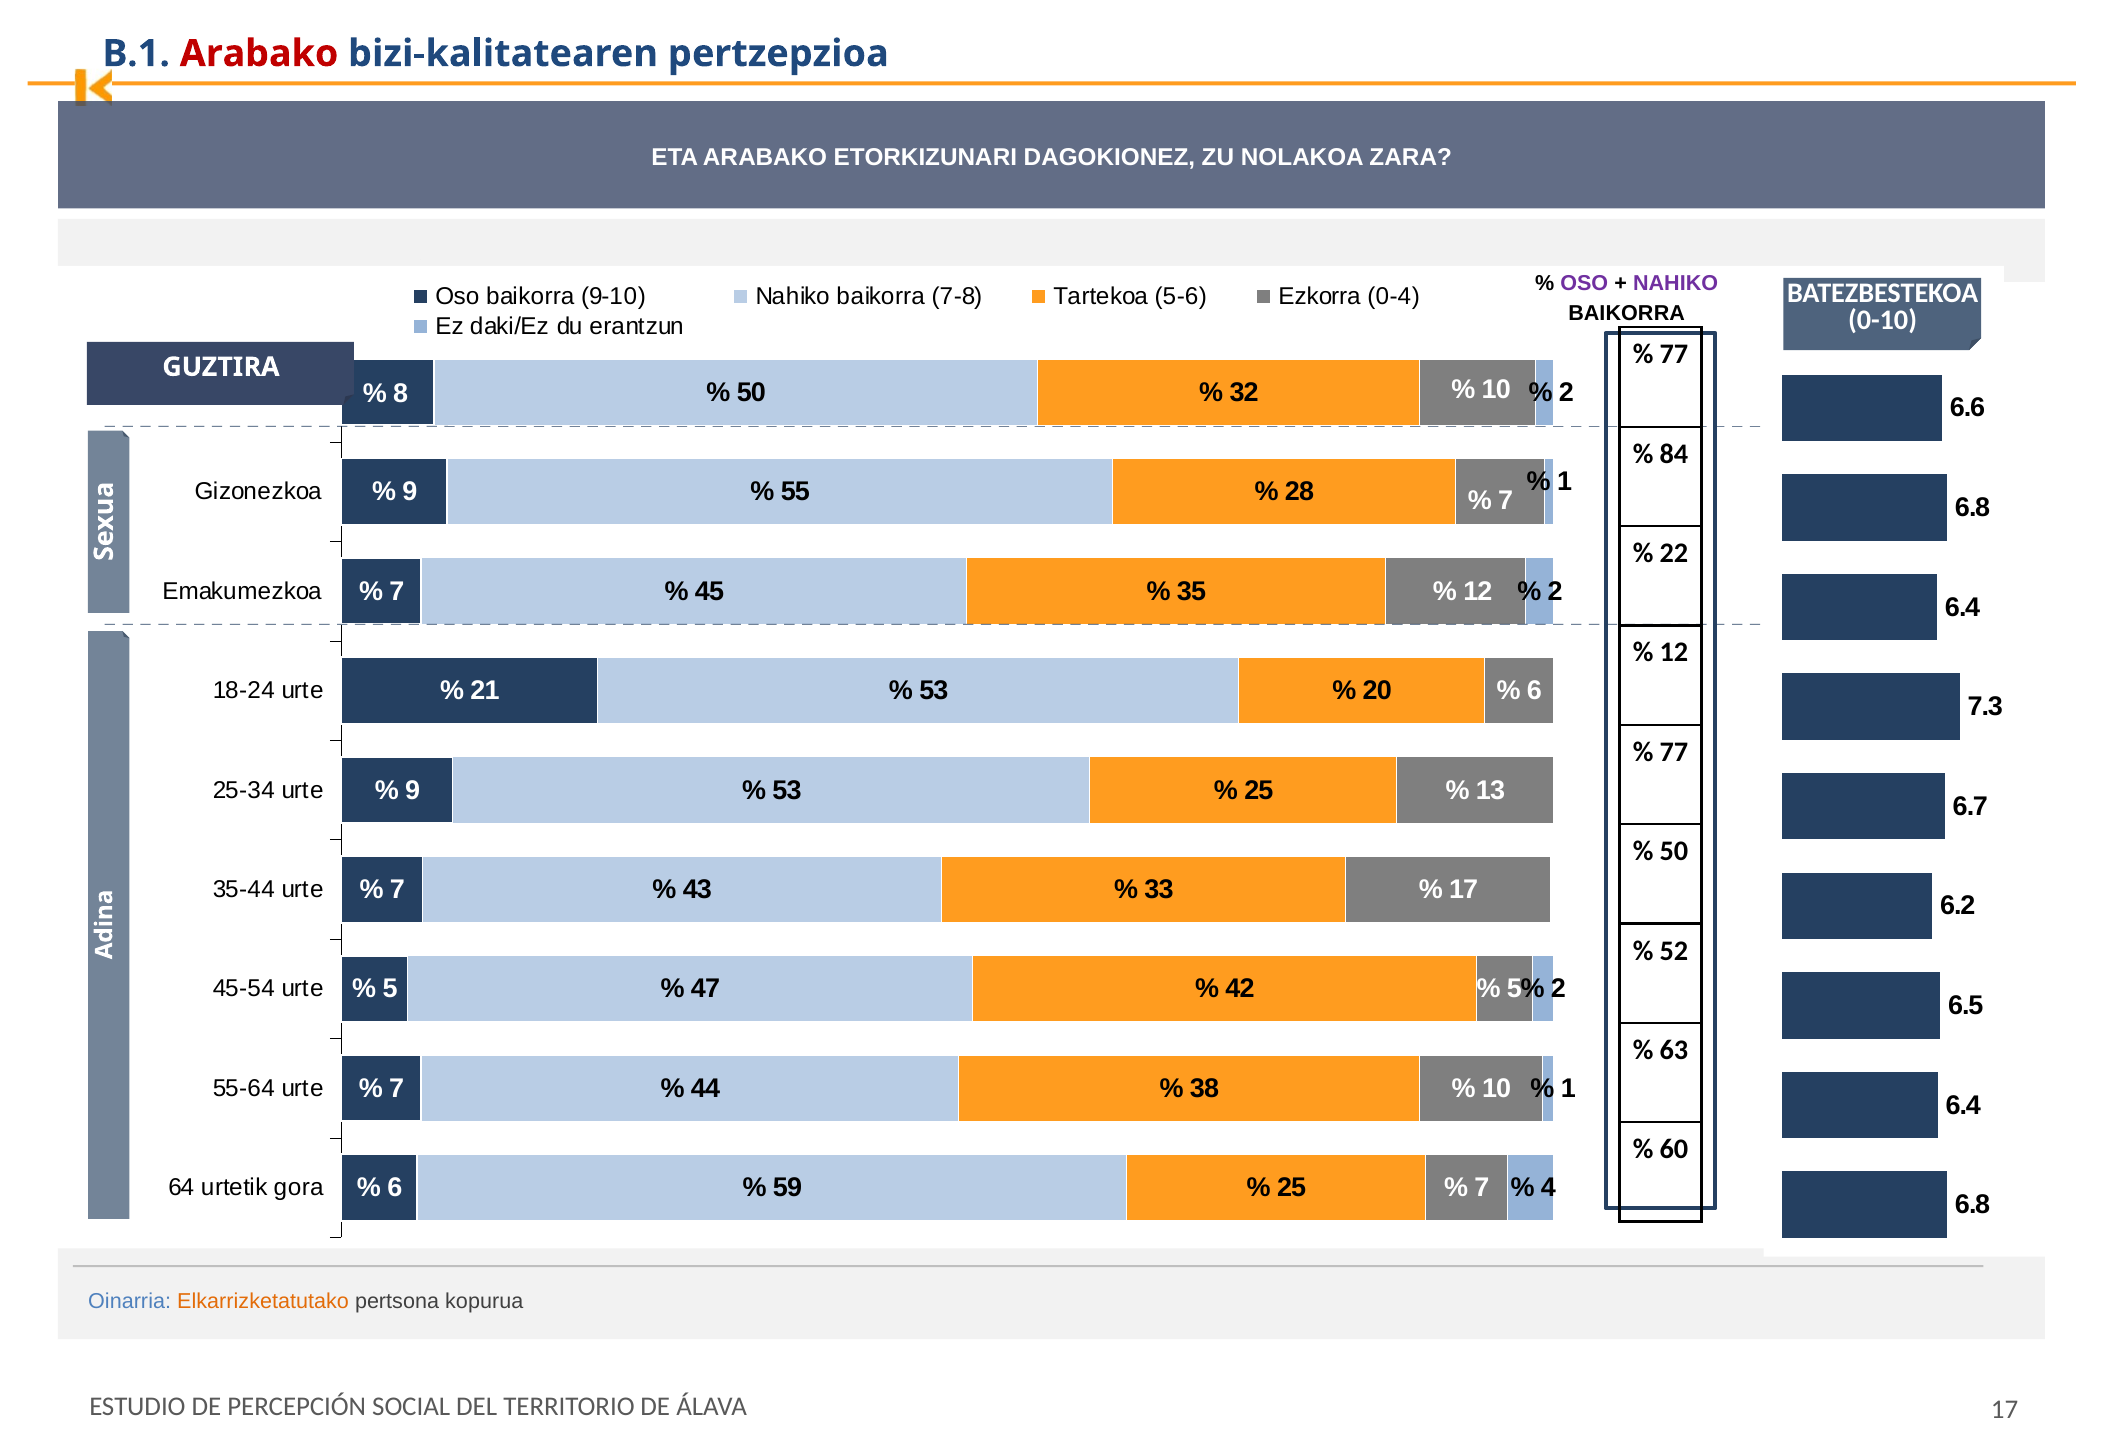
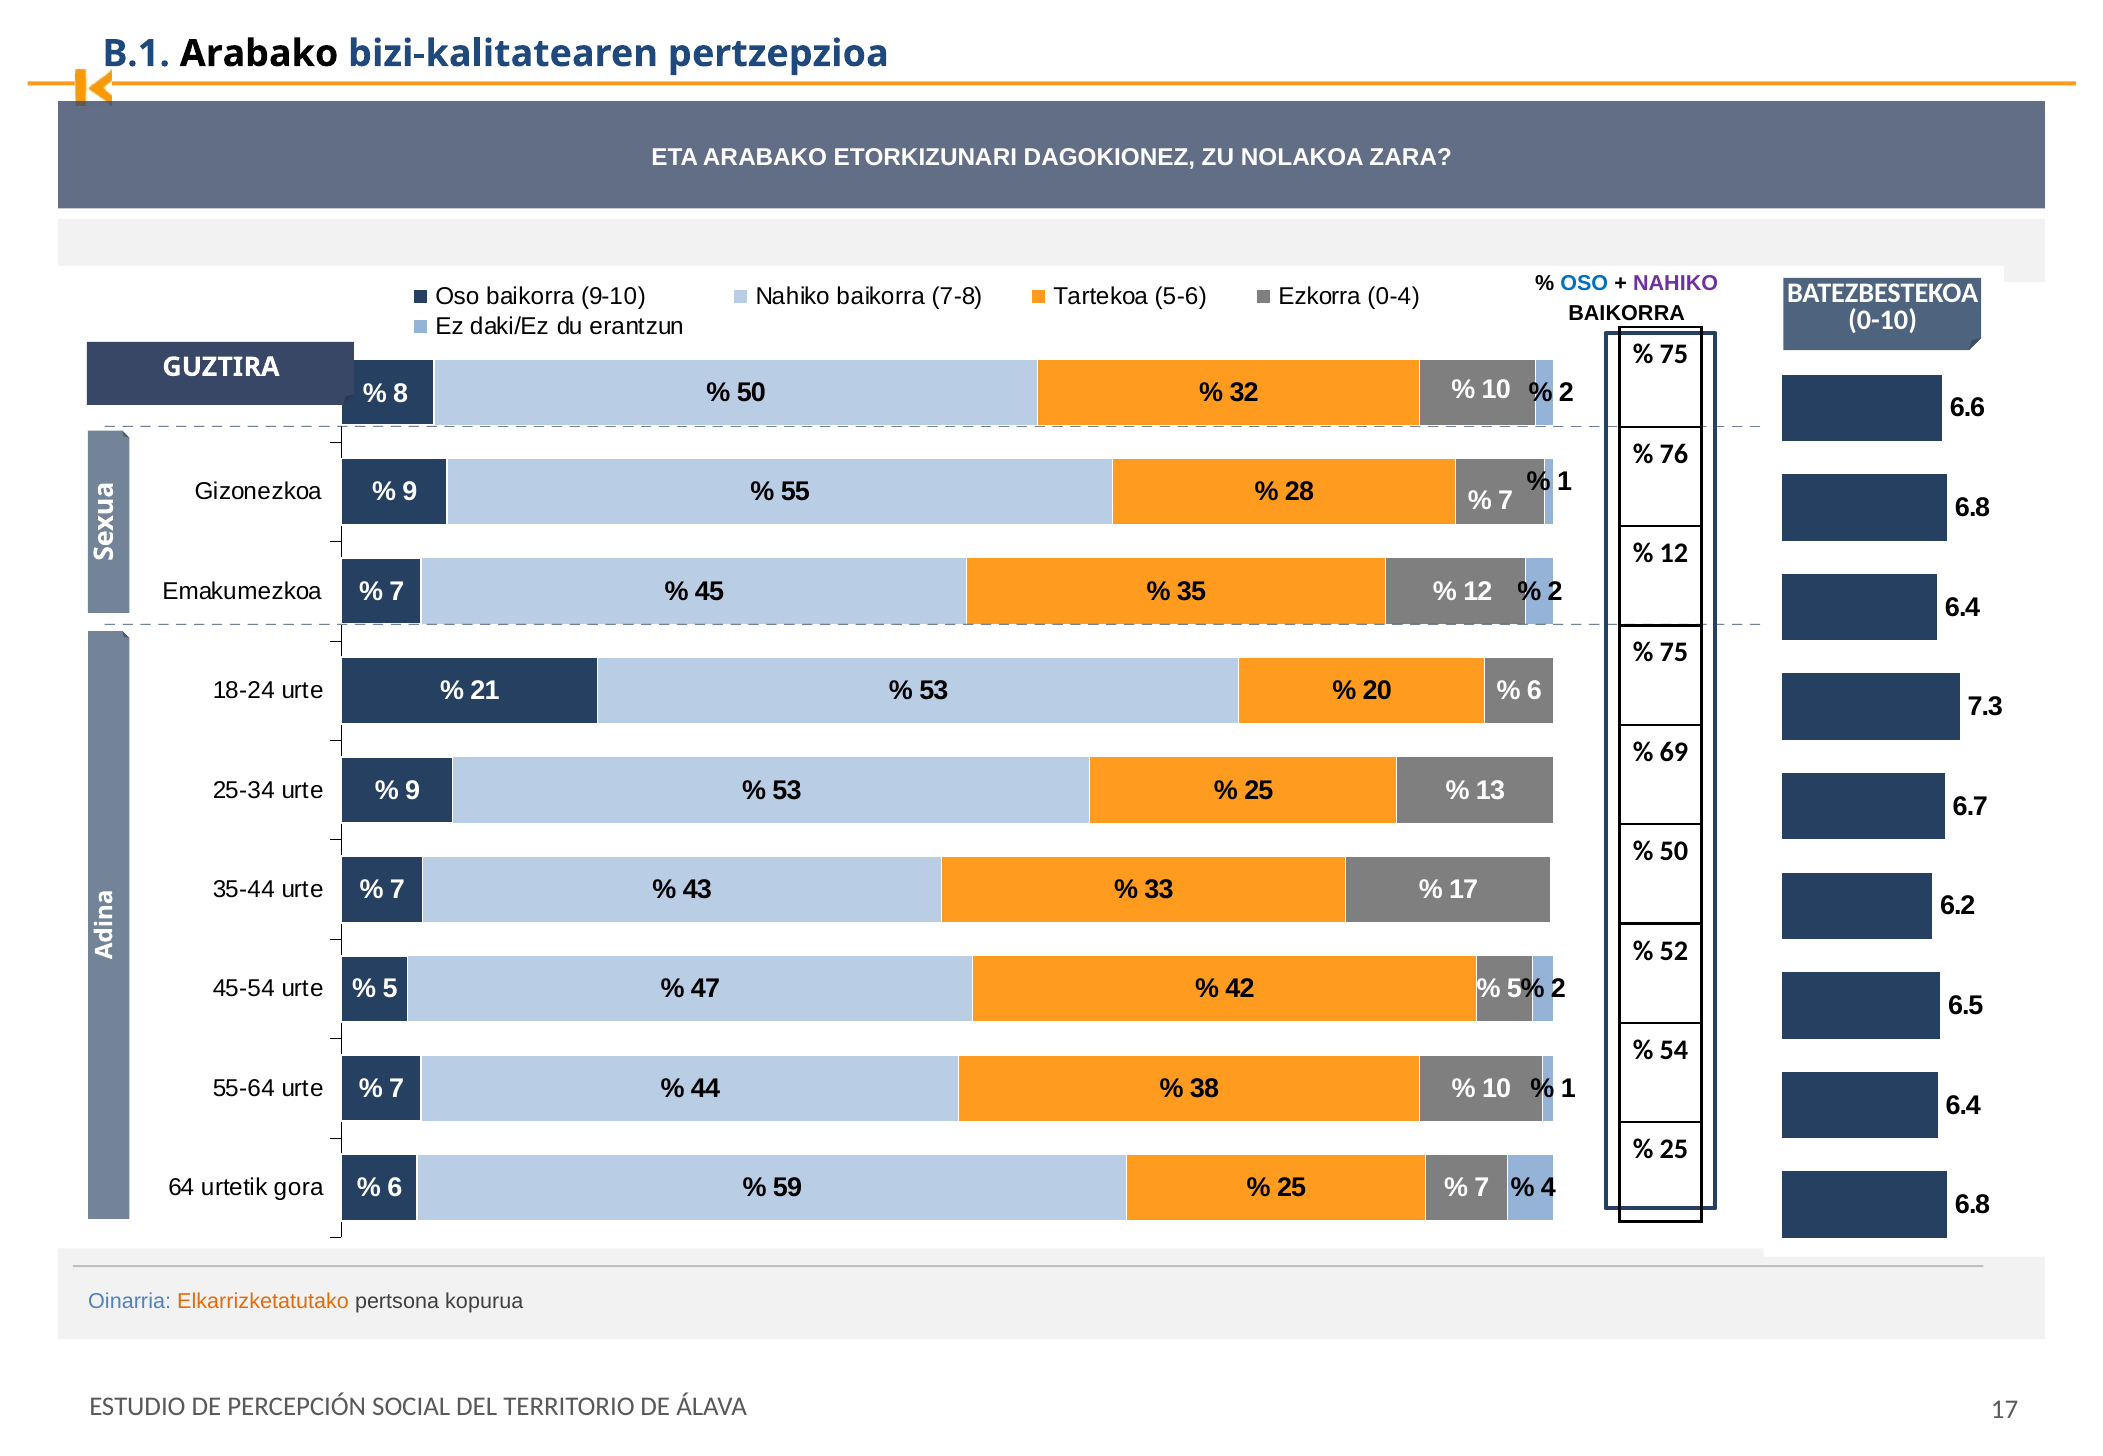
Arabako at (259, 54) colour: red -> black
OSO at (1584, 284) colour: purple -> blue
77 at (1674, 355): 77 -> 75
84: 84 -> 76
22 at (1674, 553): 22 -> 12
12 at (1674, 653): 12 -> 75
77 at (1674, 752): 77 -> 69
63: 63 -> 54
60 at (1674, 1149): 60 -> 25
